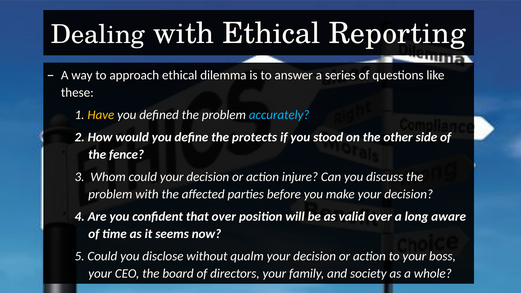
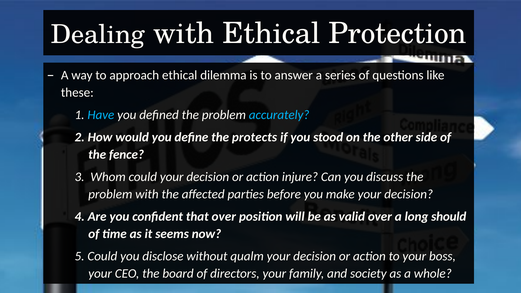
Reporting: Reporting -> Protection
Have colour: yellow -> light blue
aware: aware -> should
